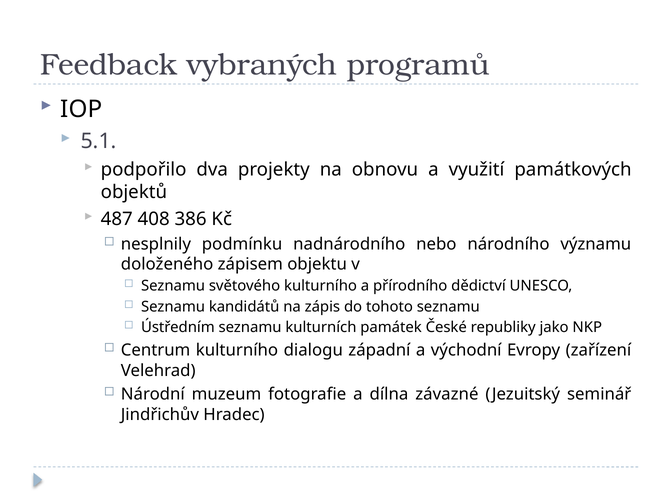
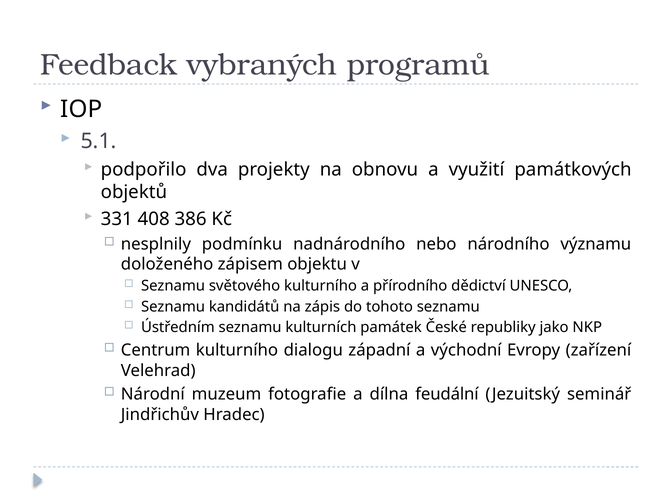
487: 487 -> 331
závazné: závazné -> feudální
